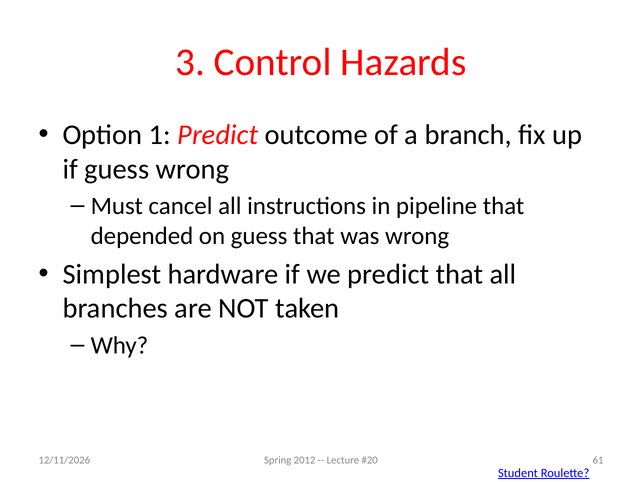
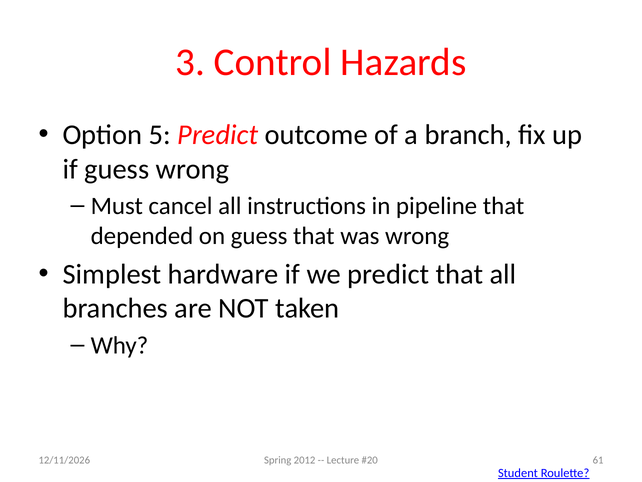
1: 1 -> 5
